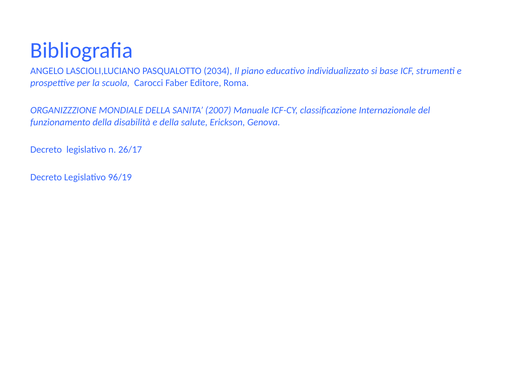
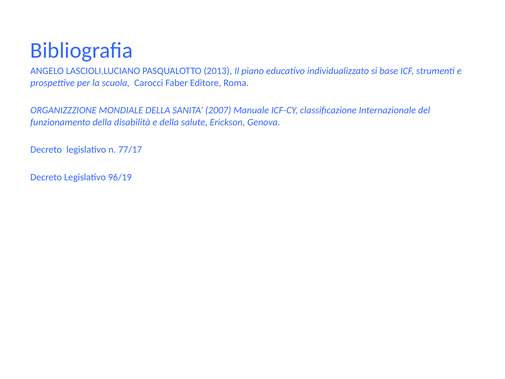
2034: 2034 -> 2013
26/17: 26/17 -> 77/17
